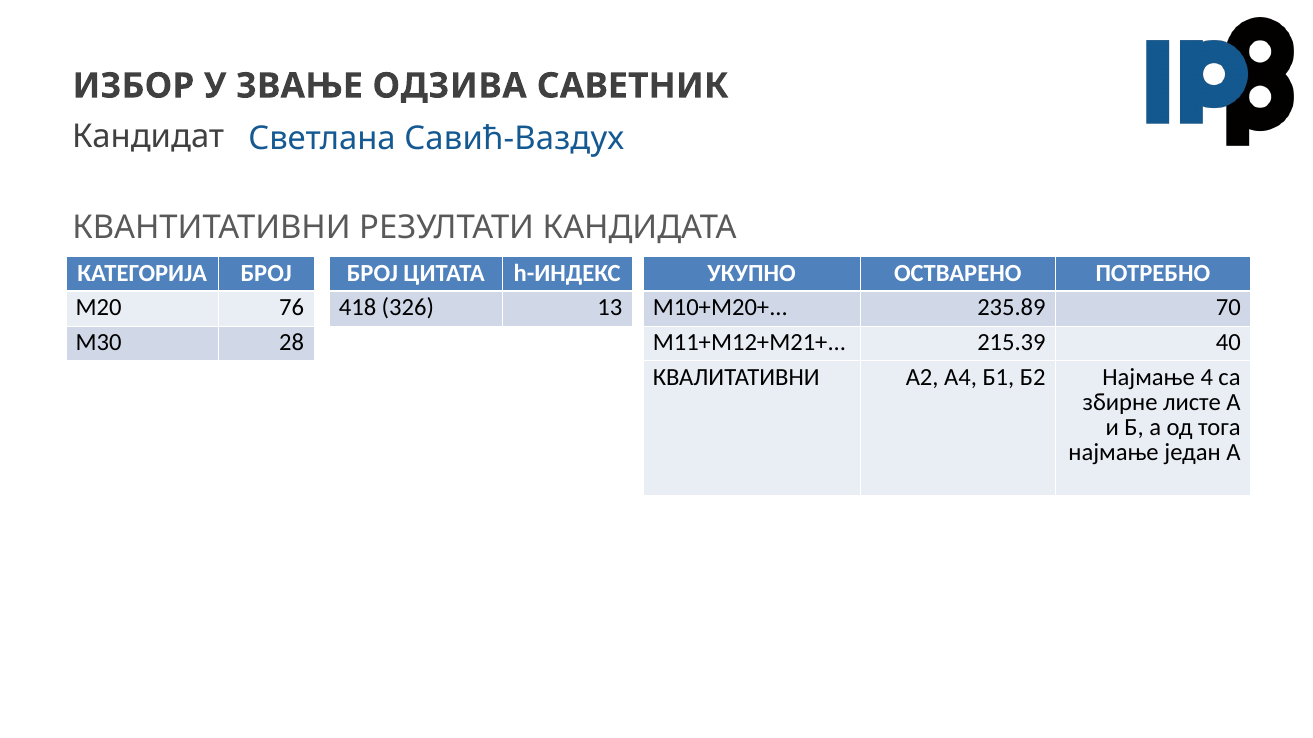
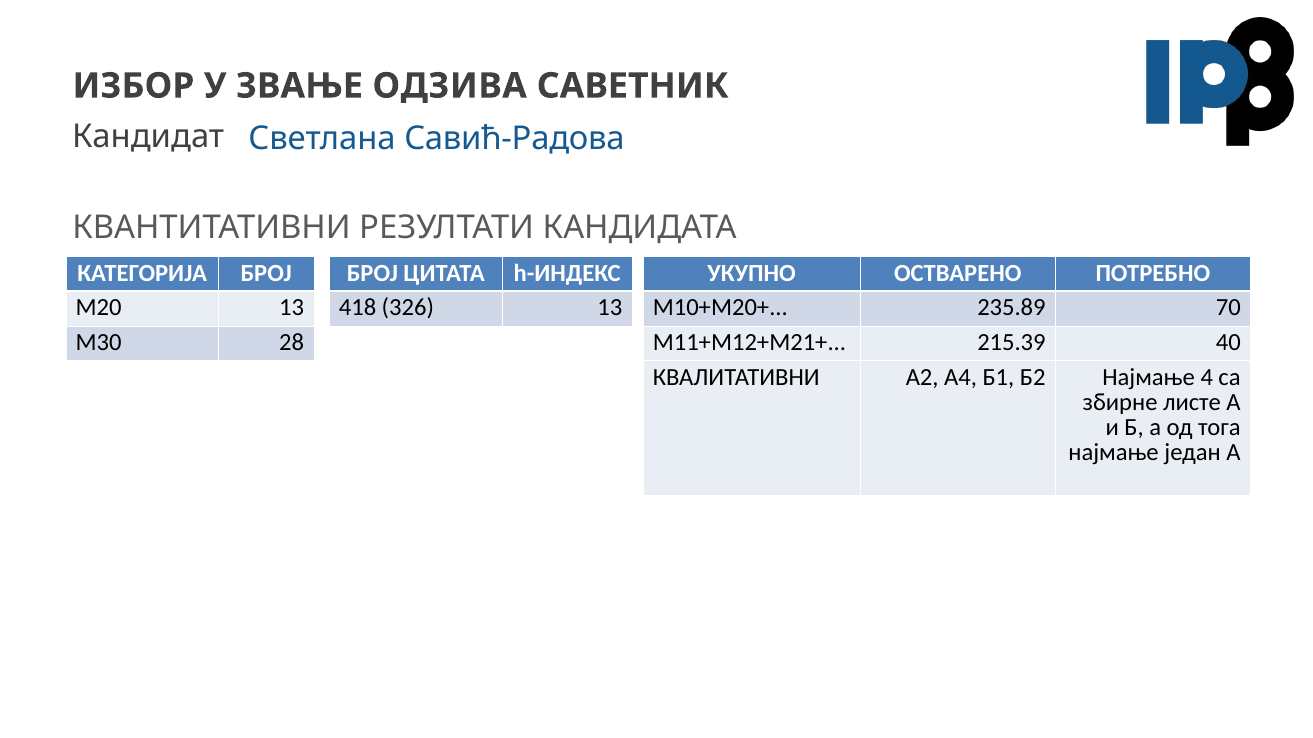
Савић-Ваздух: Савић-Ваздух -> Савић-Радова
М20 76: 76 -> 13
